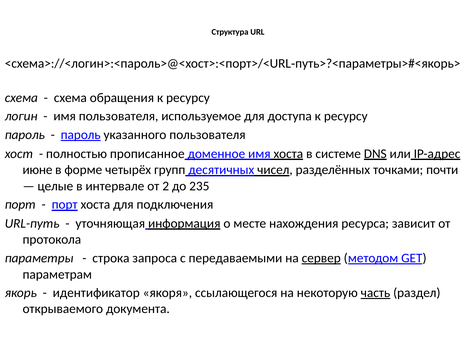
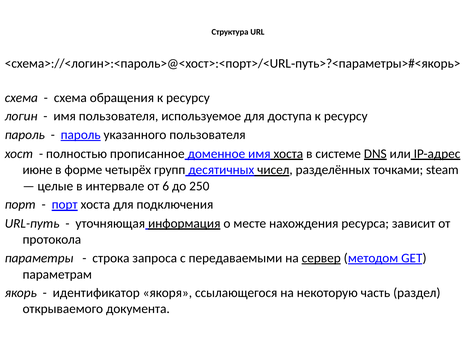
почти: почти -> steam
2: 2 -> 6
235: 235 -> 250
часть underline: present -> none
